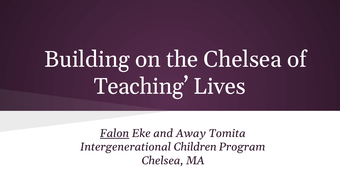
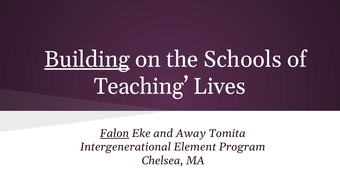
Building underline: none -> present
the Chelsea: Chelsea -> Schools
Children: Children -> Element
